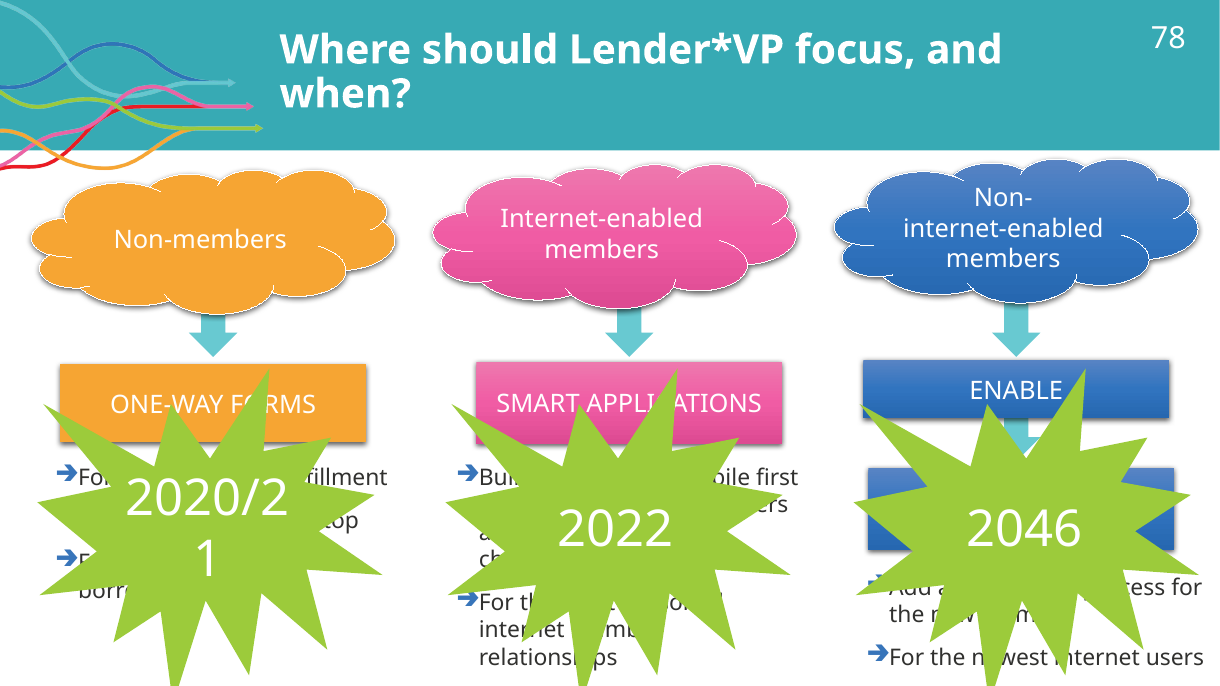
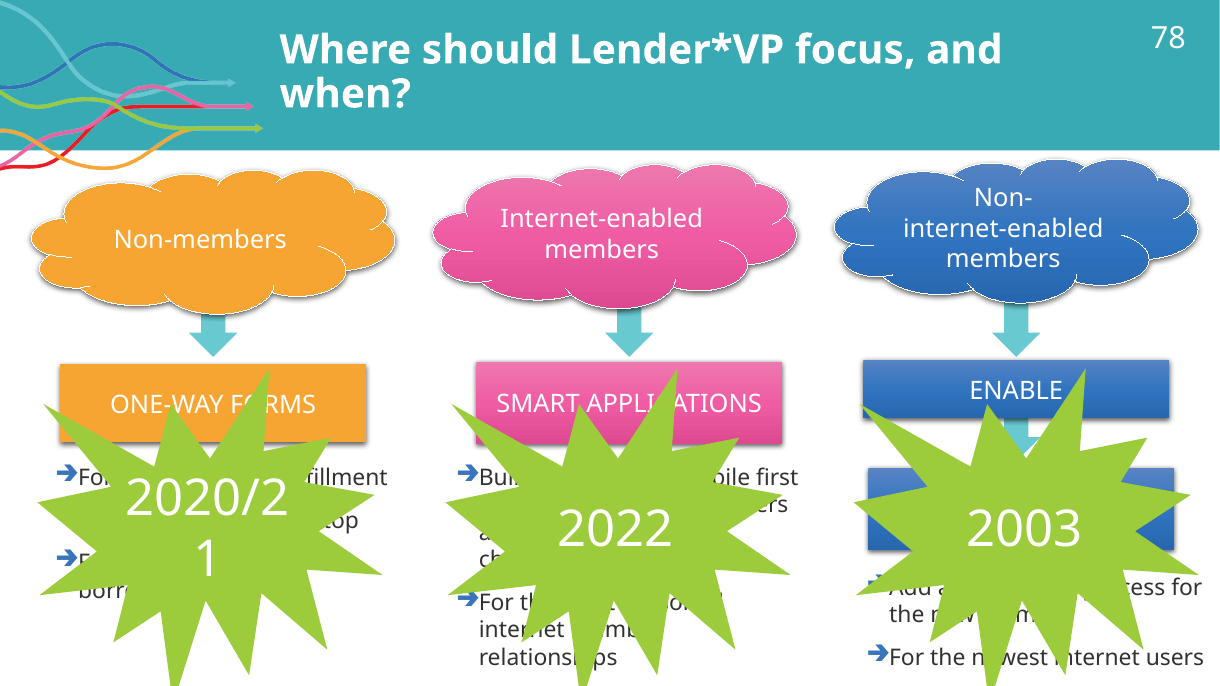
2046: 2046 -> 2003
